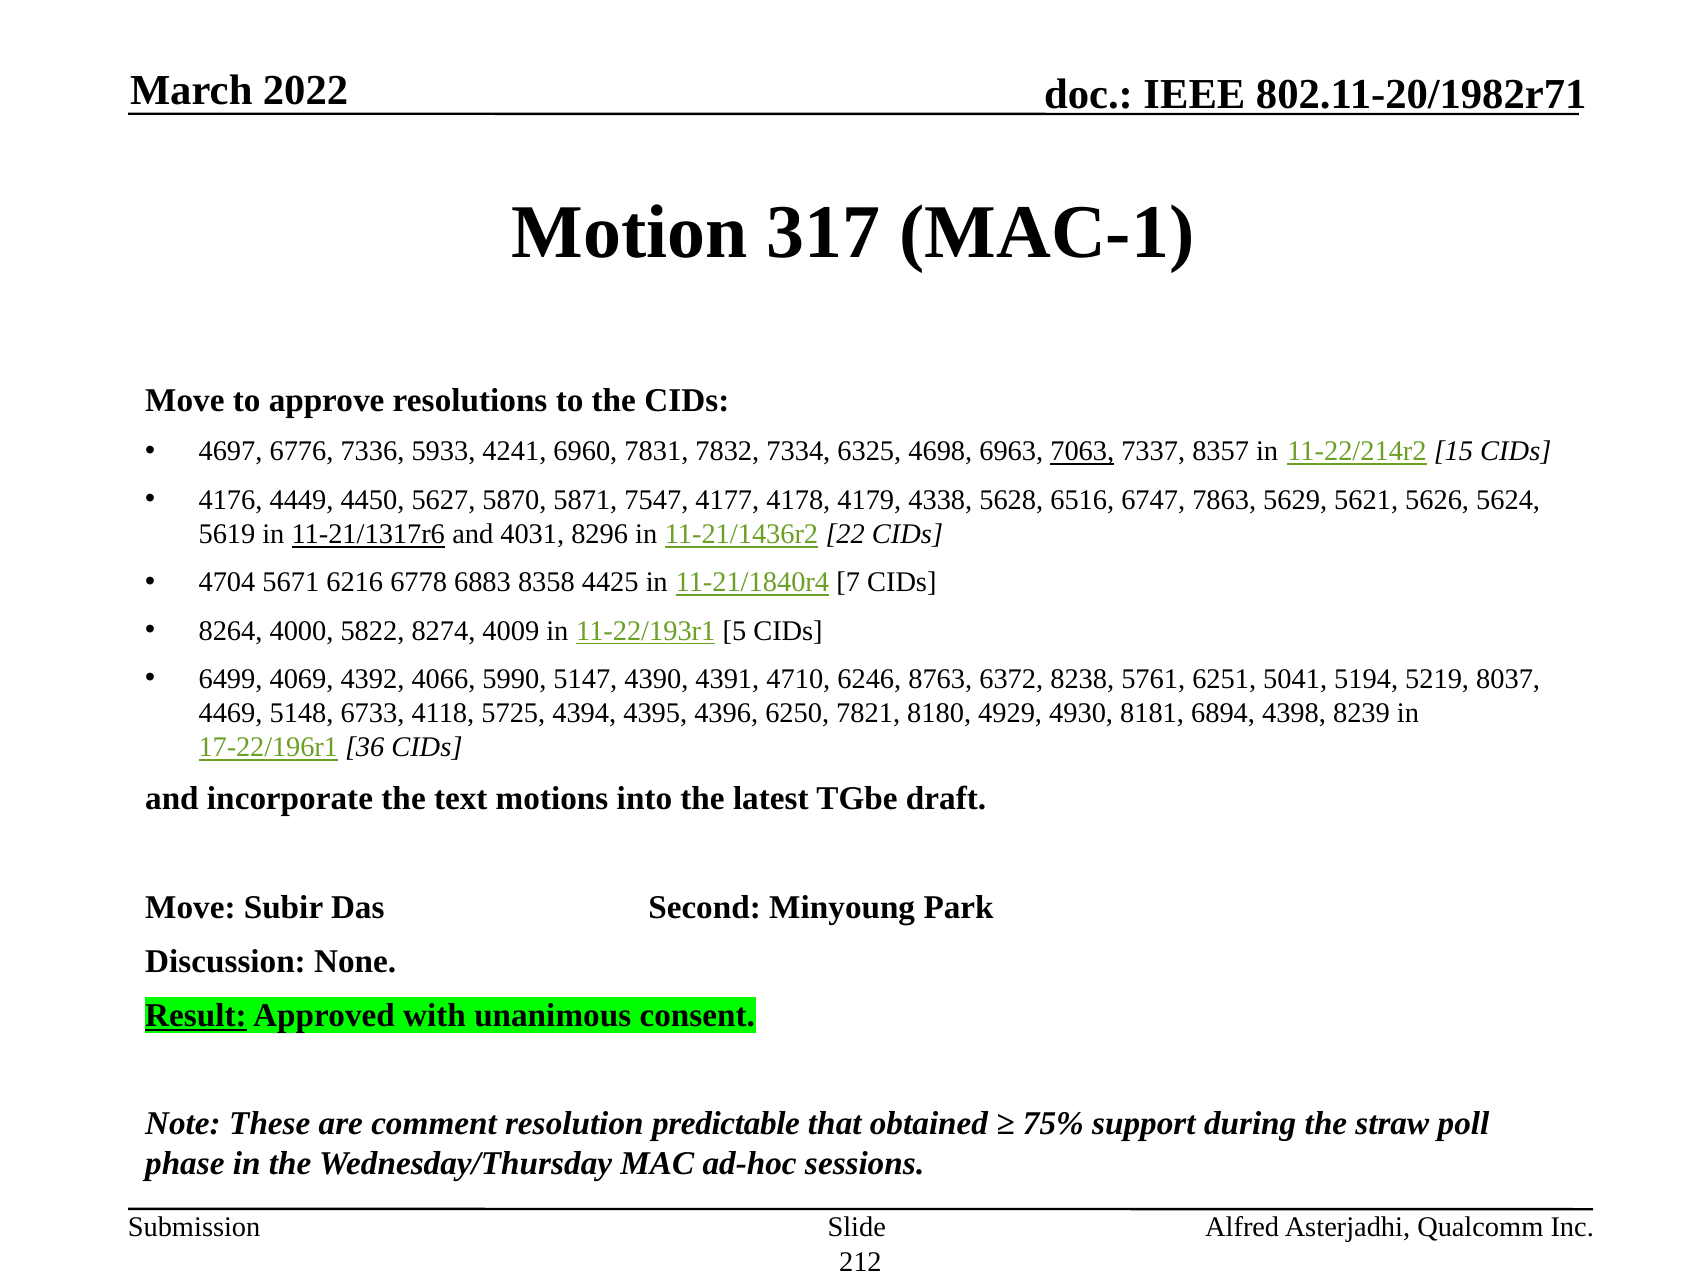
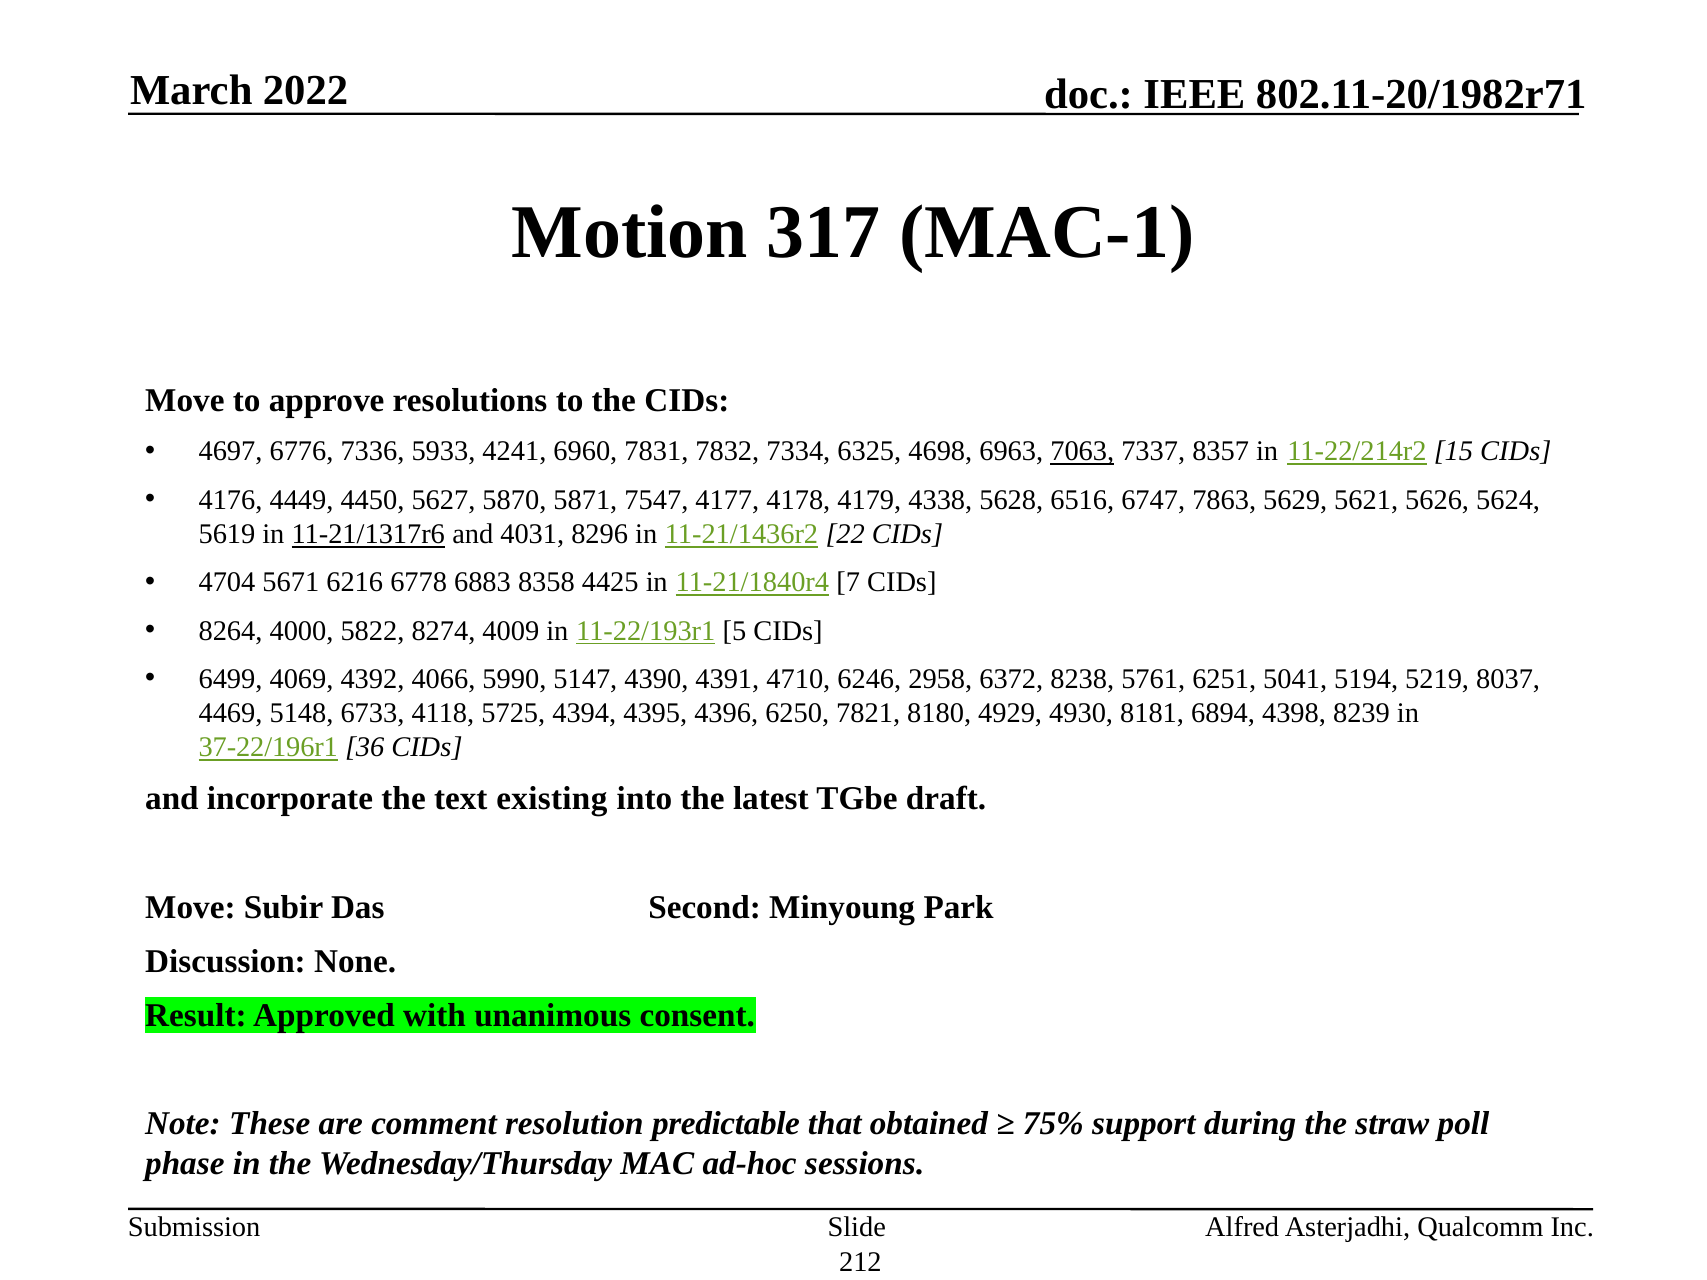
8763: 8763 -> 2958
17-22/196r1: 17-22/196r1 -> 37-22/196r1
motions: motions -> existing
Result underline: present -> none
